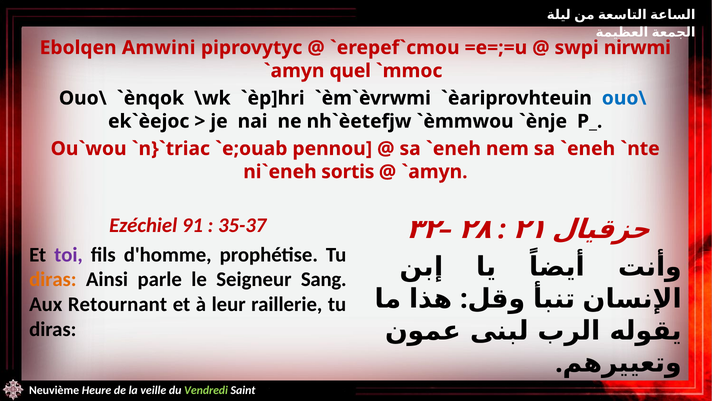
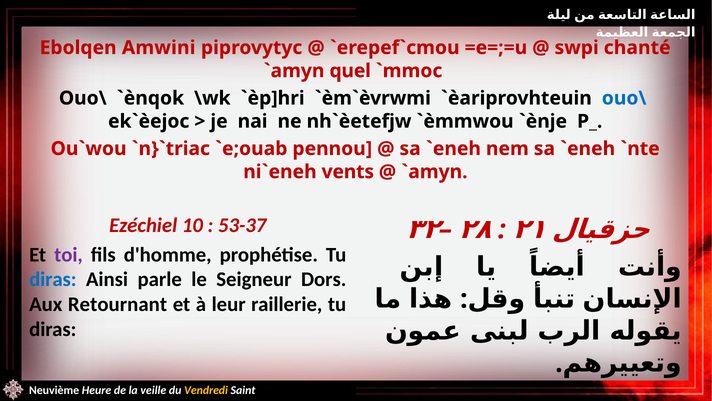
nirwmi: nirwmi -> chanté
sortis: sortis -> vents
91: 91 -> 10
35-37: 35-37 -> 53-37
diras at (53, 279) colour: orange -> blue
Sang: Sang -> Dors
Vendredi colour: light green -> yellow
